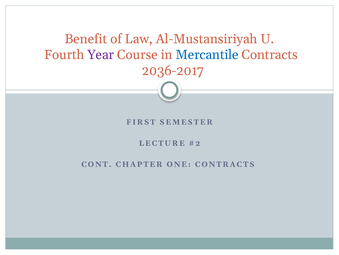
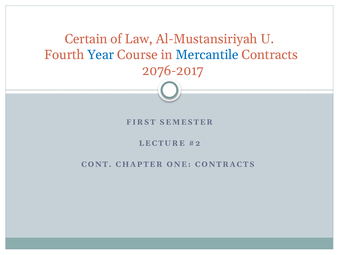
Benefit: Benefit -> Certain
Year colour: purple -> blue
2036-2017: 2036-2017 -> 2076-2017
